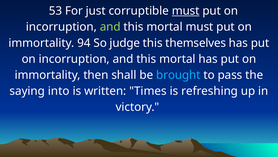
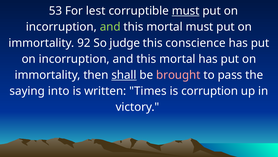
just: just -> lest
94: 94 -> 92
themselves: themselves -> conscience
shall underline: none -> present
brought colour: light blue -> pink
refreshing: refreshing -> corruption
